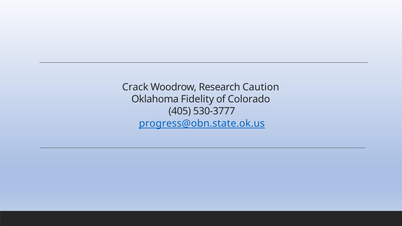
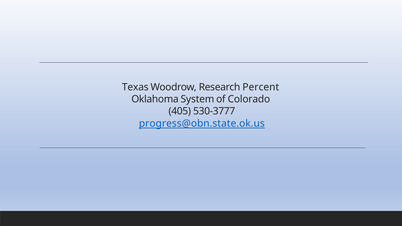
Crack: Crack -> Texas
Caution: Caution -> Percent
Fidelity: Fidelity -> System
